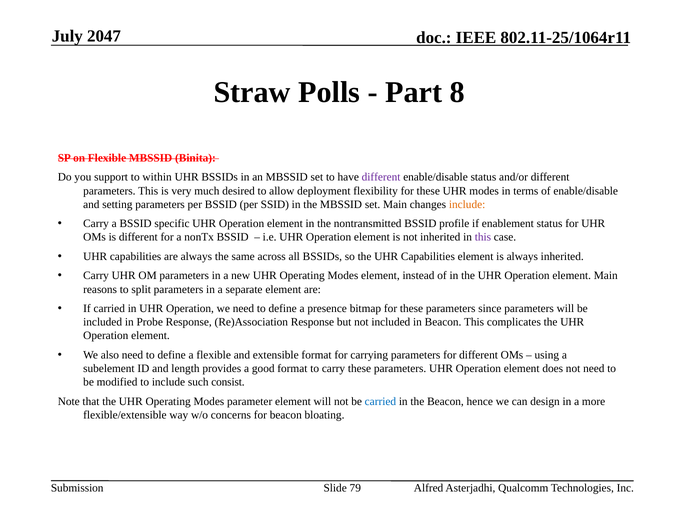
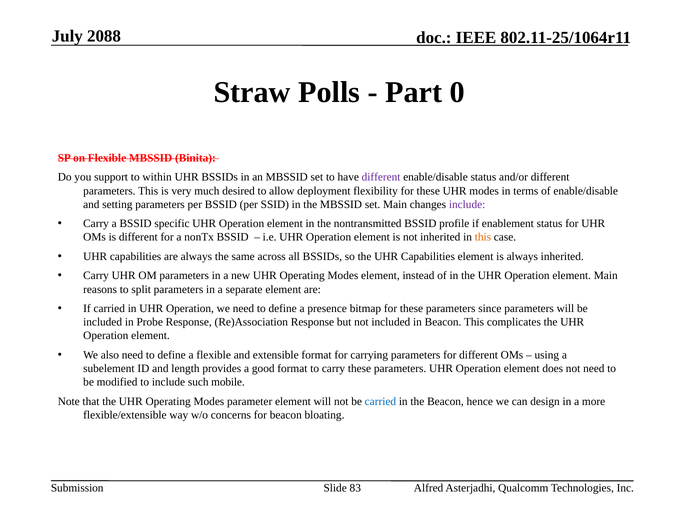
2047: 2047 -> 2088
8: 8 -> 0
include at (467, 205) colour: orange -> purple
this at (483, 237) colour: purple -> orange
consist: consist -> mobile
79: 79 -> 83
